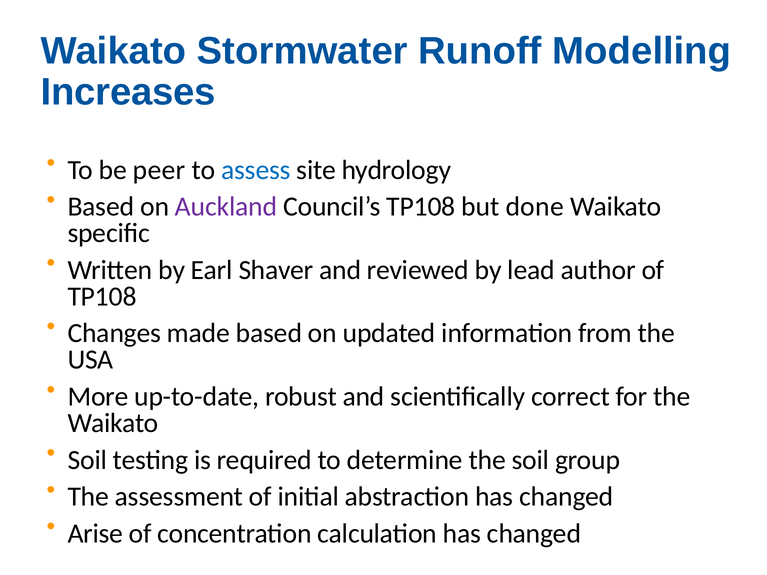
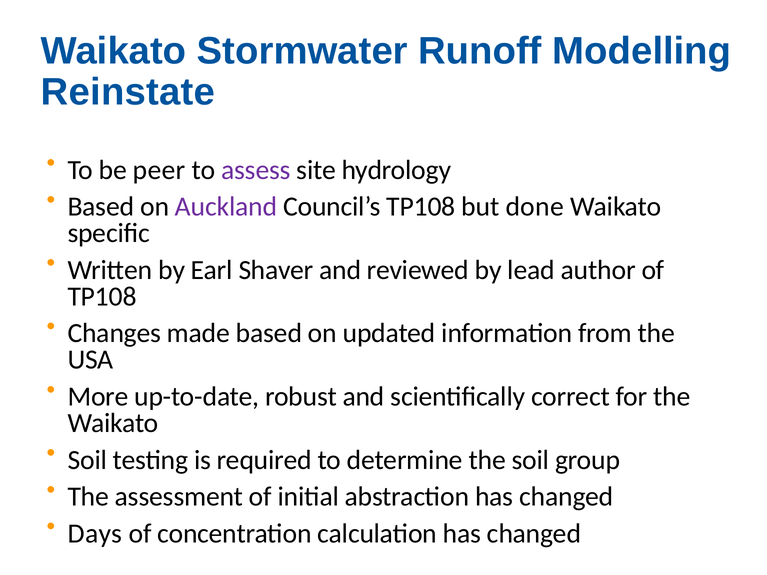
Increases: Increases -> Reinstate
assess colour: blue -> purple
Arise: Arise -> Days
